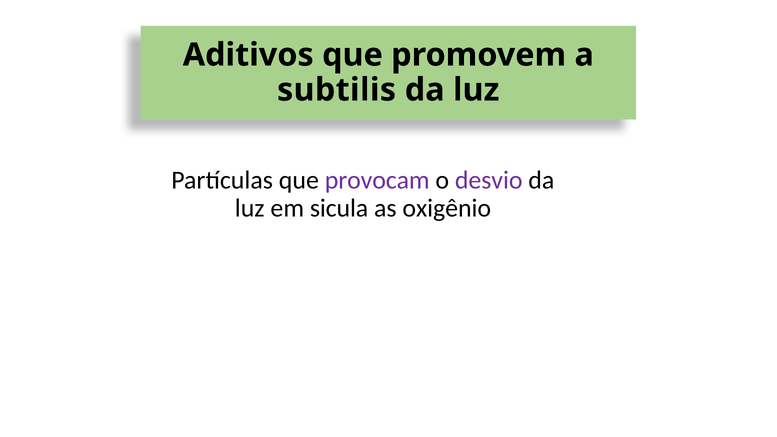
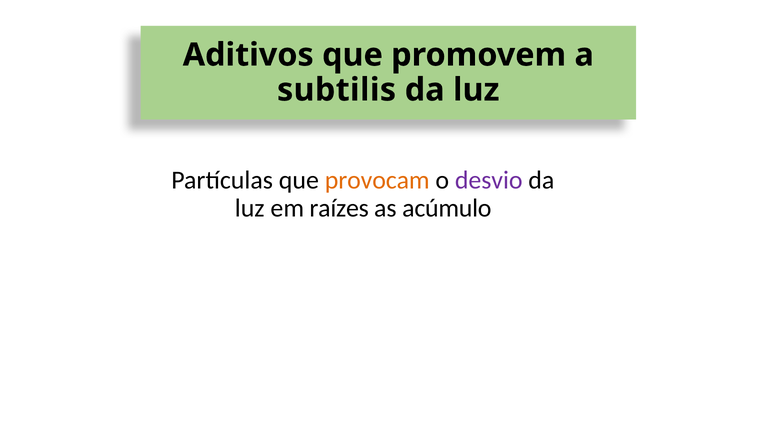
provocam colour: purple -> orange
sicula: sicula -> raízes
oxigênio: oxigênio -> acúmulo
